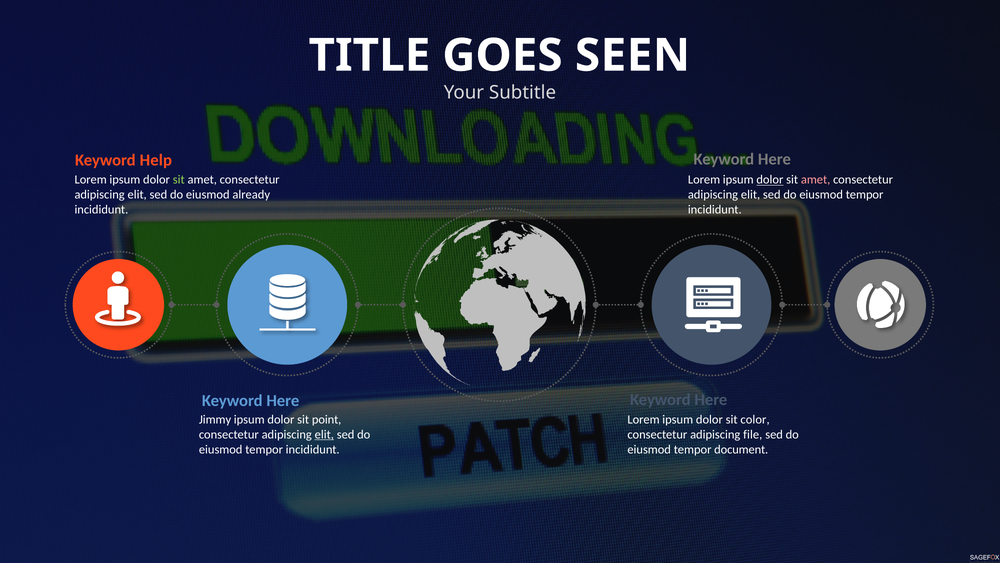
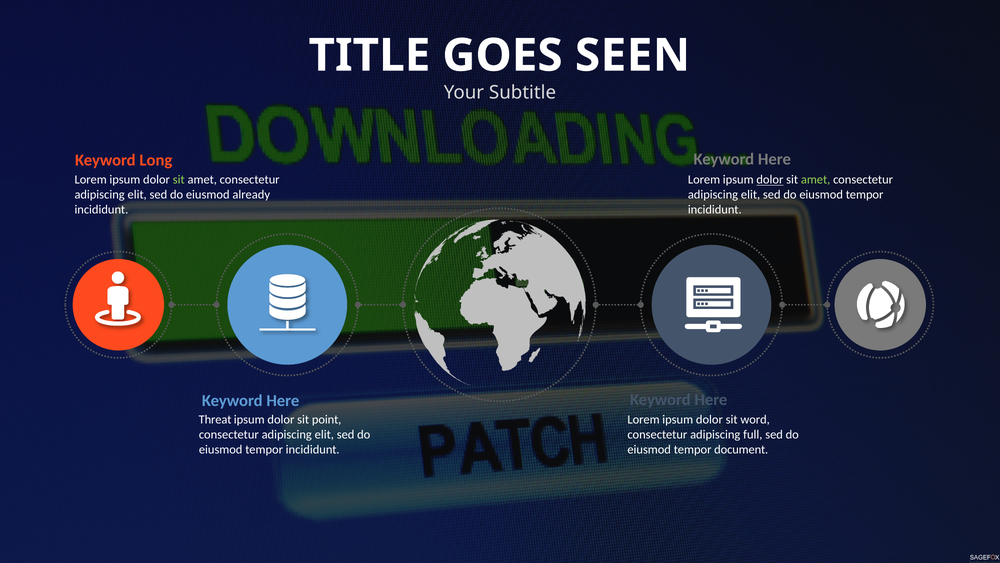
Help: Help -> Long
amet at (816, 180) colour: pink -> light green
Jimmy: Jimmy -> Threat
color: color -> word
elit at (324, 434) underline: present -> none
file: file -> full
